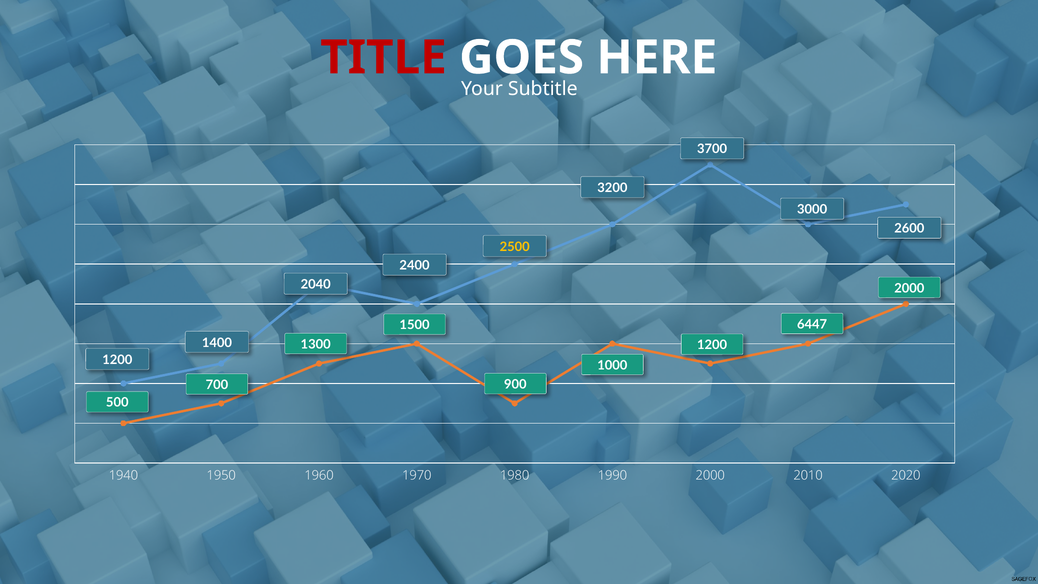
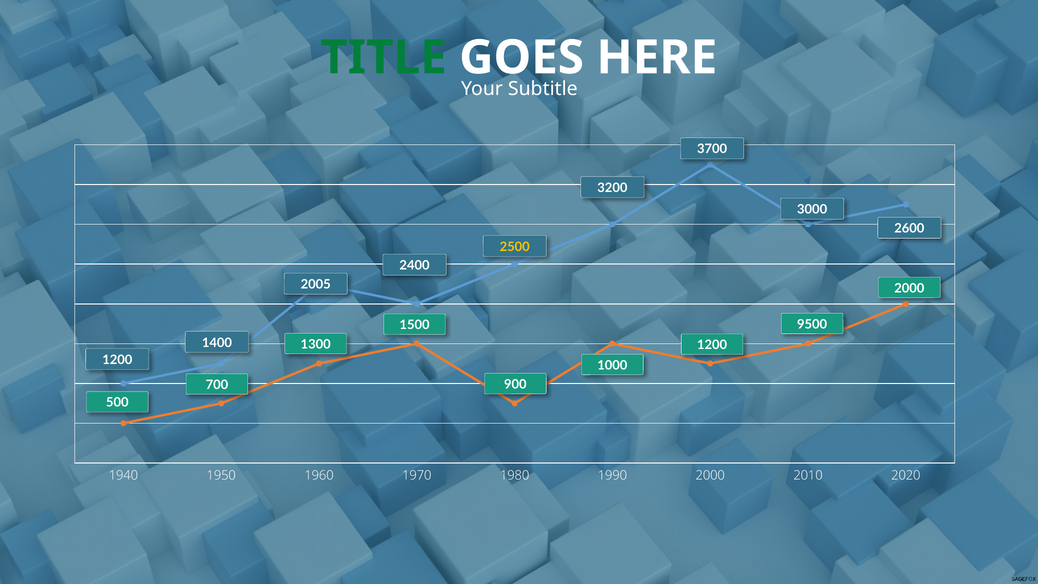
TITLE colour: red -> green
2040: 2040 -> 2005
6447: 6447 -> 9500
